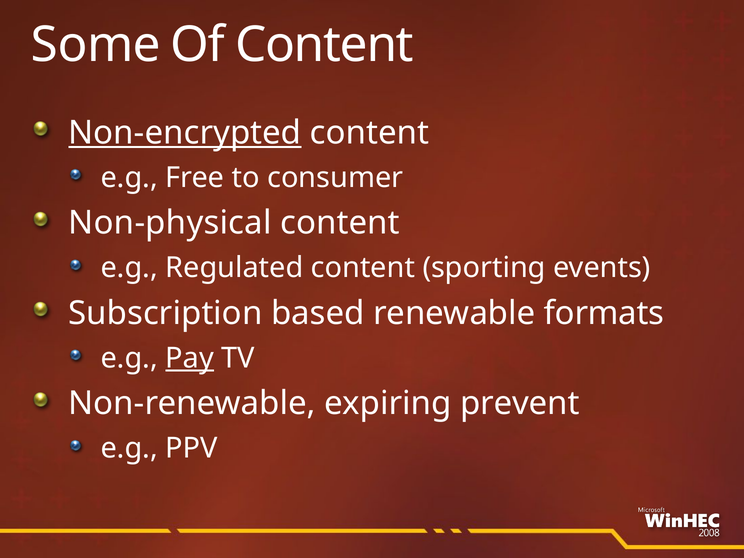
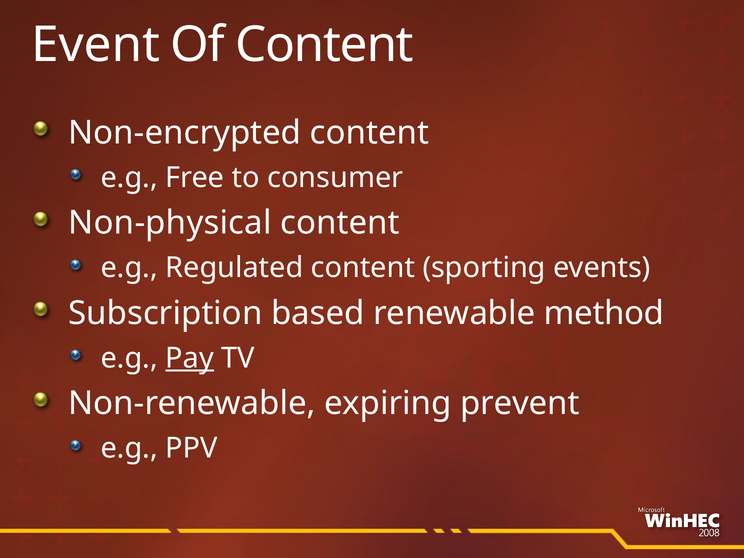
Some: Some -> Event
Non-encrypted underline: present -> none
formats: formats -> method
